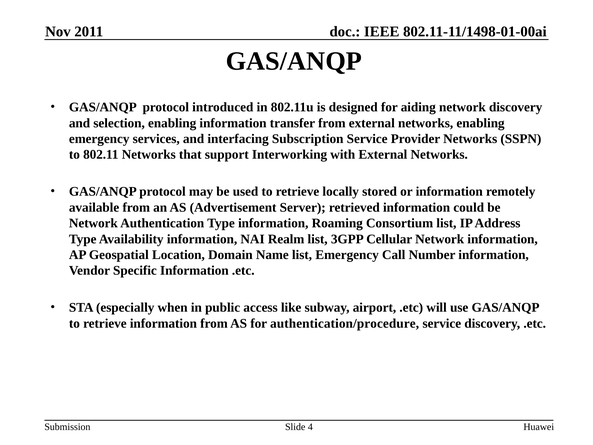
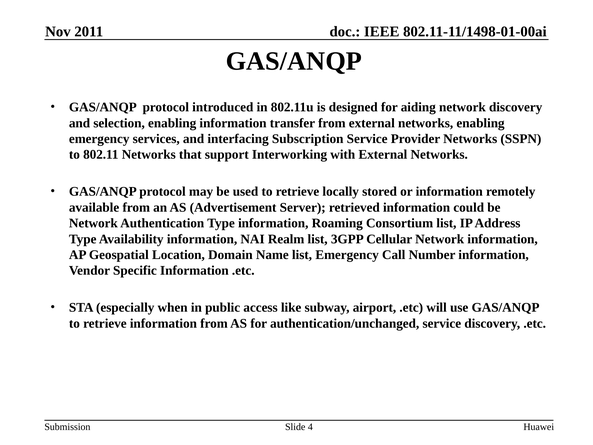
authentication/procedure: authentication/procedure -> authentication/unchanged
